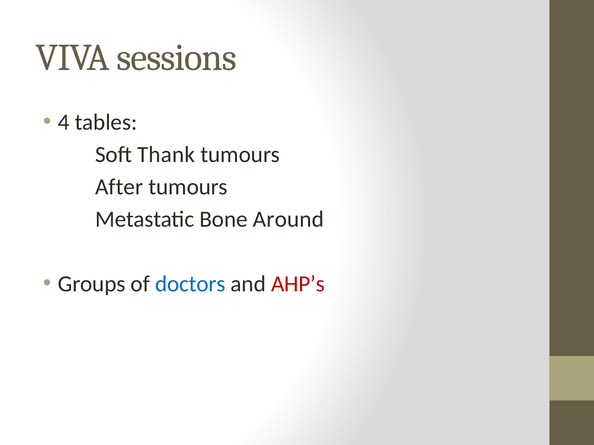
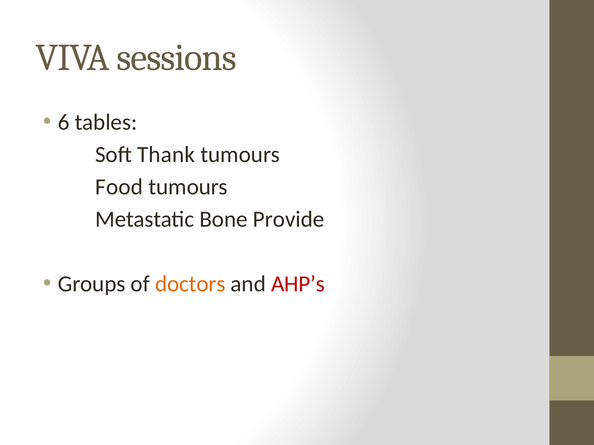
4: 4 -> 6
After: After -> Food
Around: Around -> Provide
doctors colour: blue -> orange
